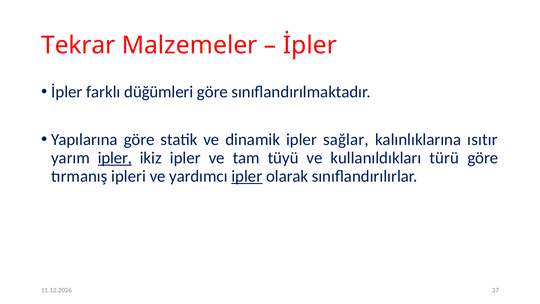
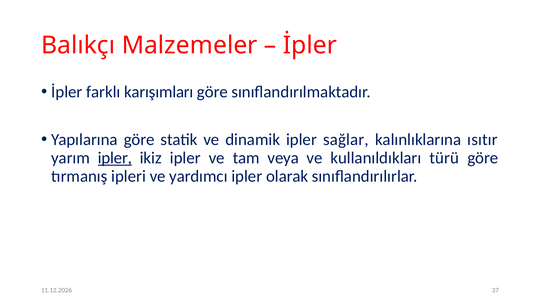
Tekrar: Tekrar -> Balıkçı
düğümleri: düğümleri -> karışımları
tüyü: tüyü -> veya
ipler at (247, 176) underline: present -> none
